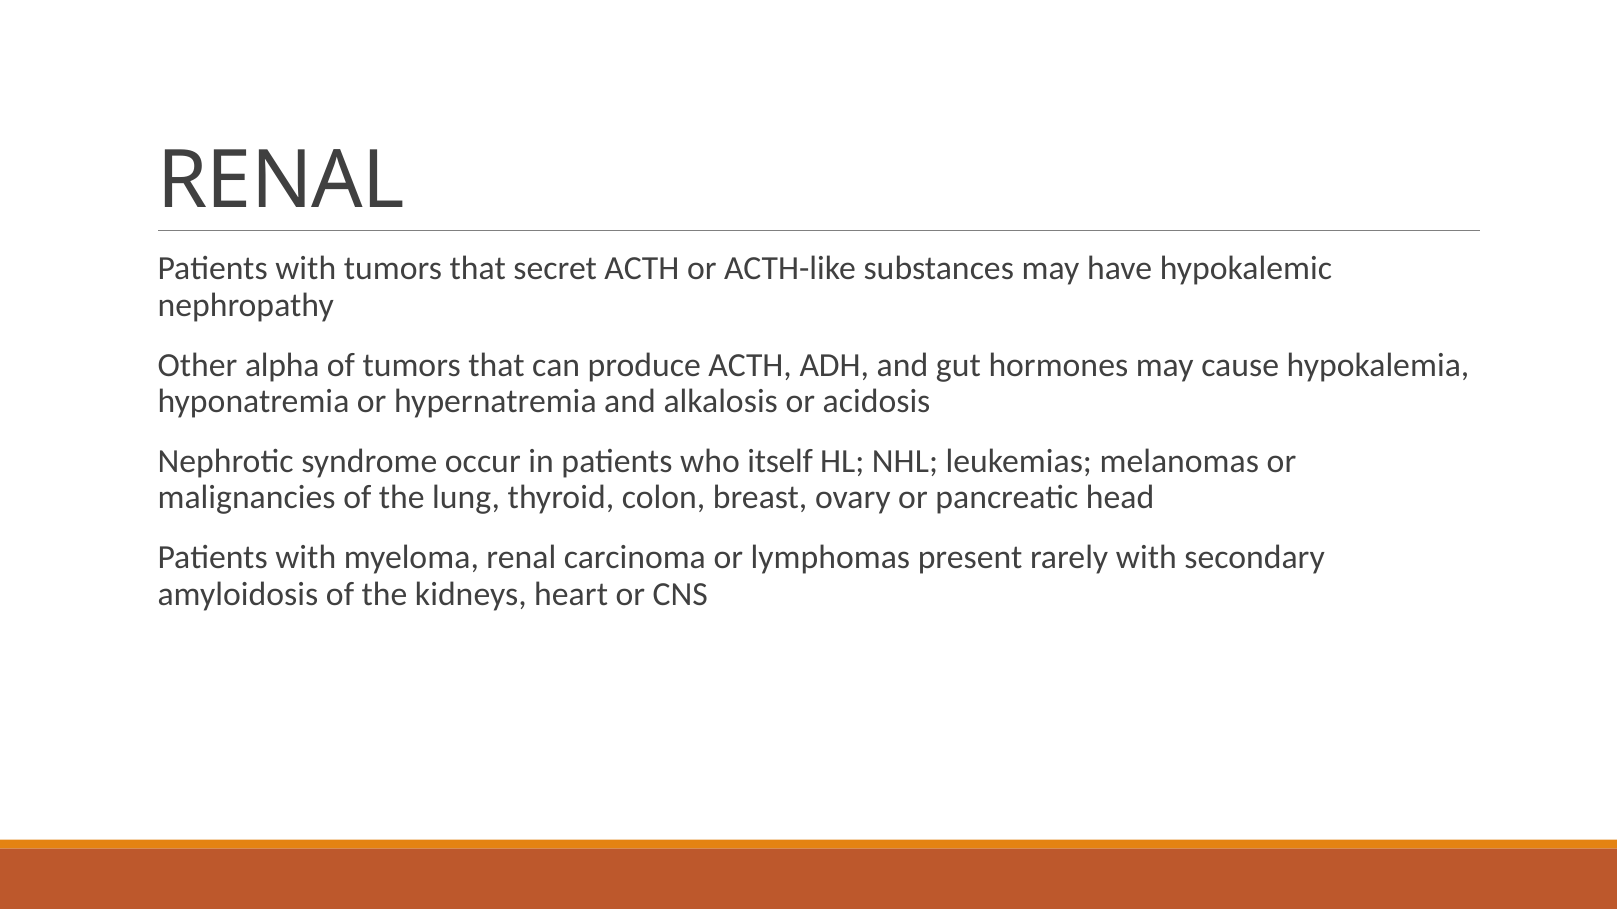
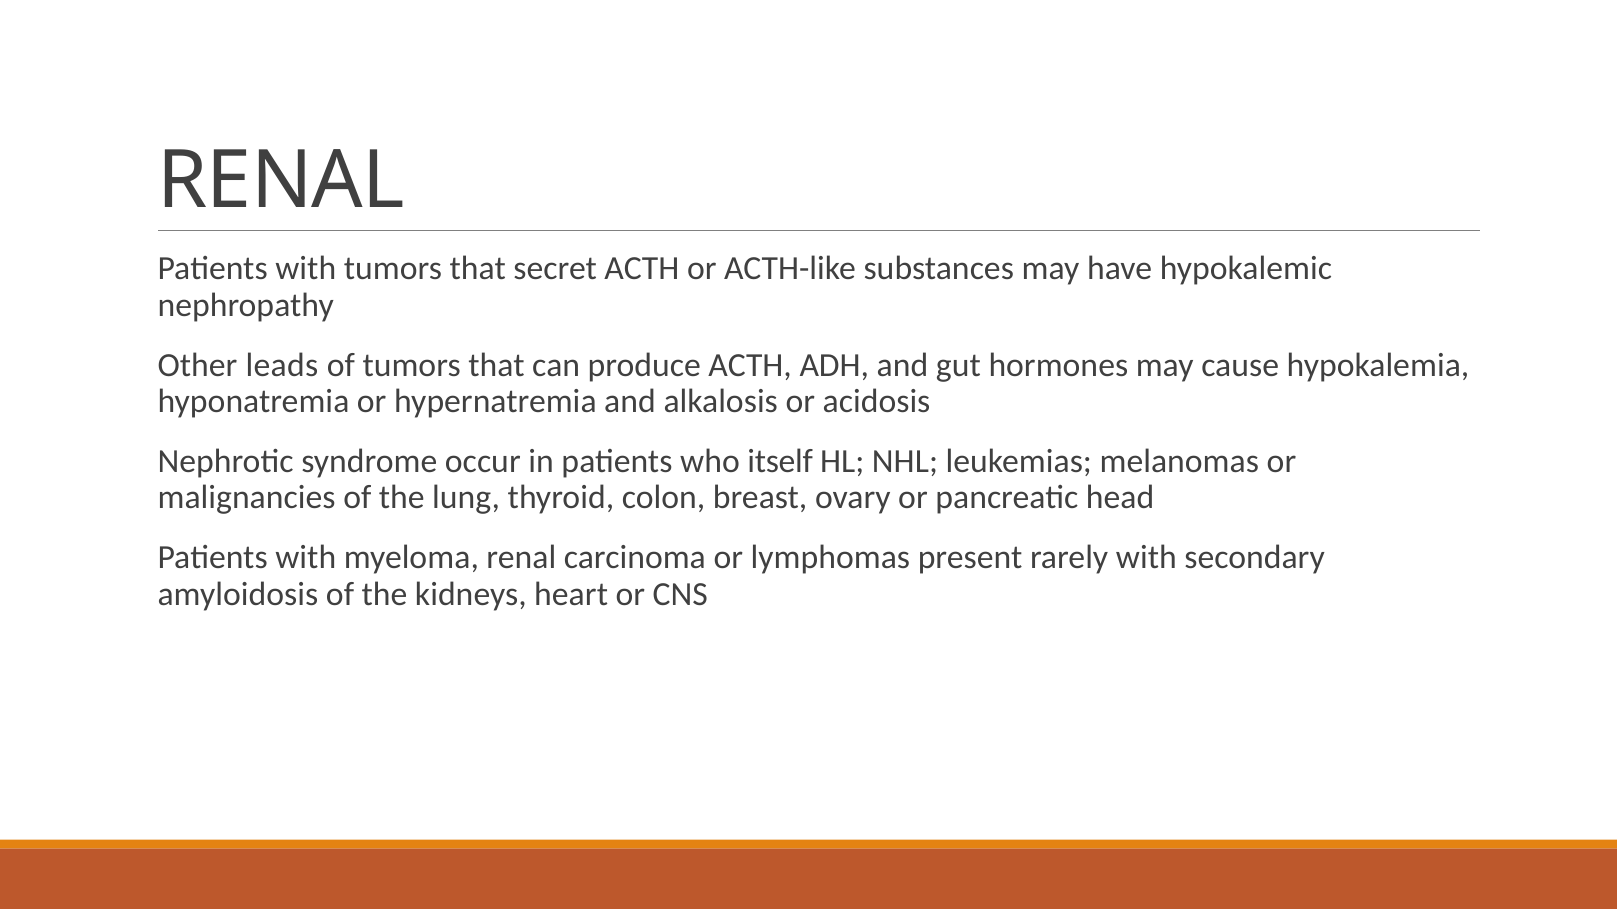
alpha: alpha -> leads
